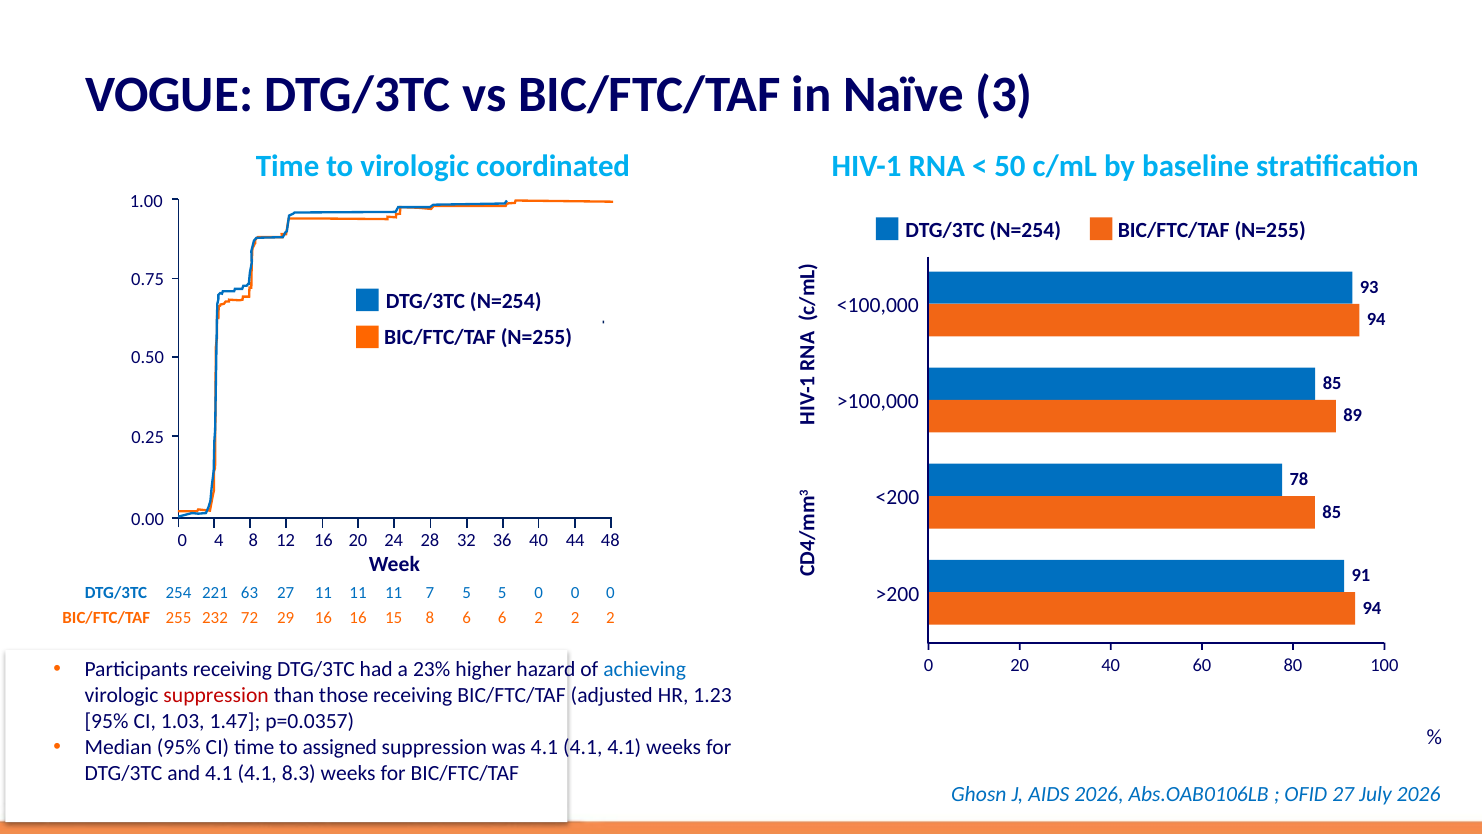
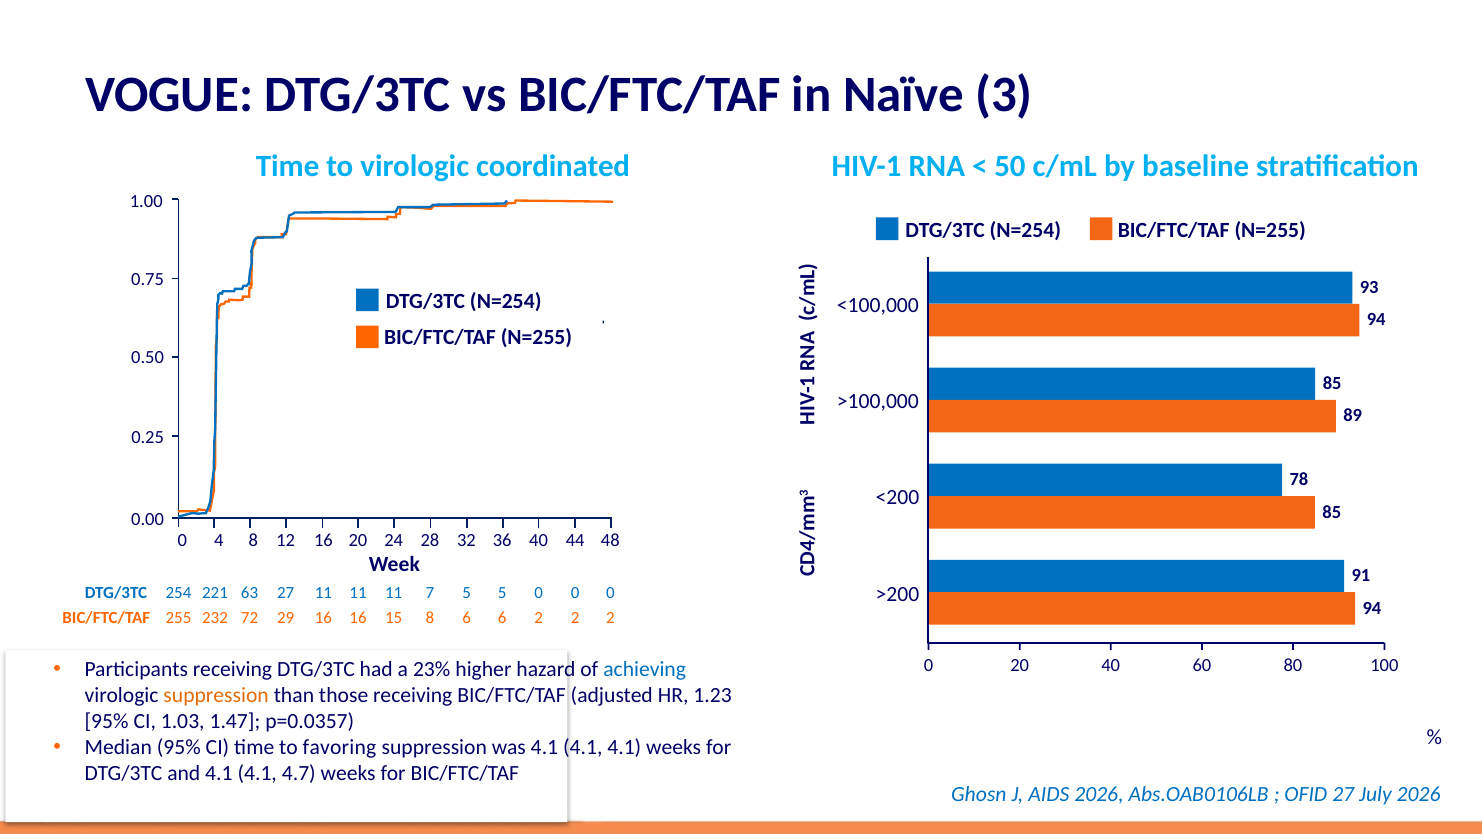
suppression at (216, 695) colour: red -> orange
assigned: assigned -> favoring
8.3: 8.3 -> 4.7
